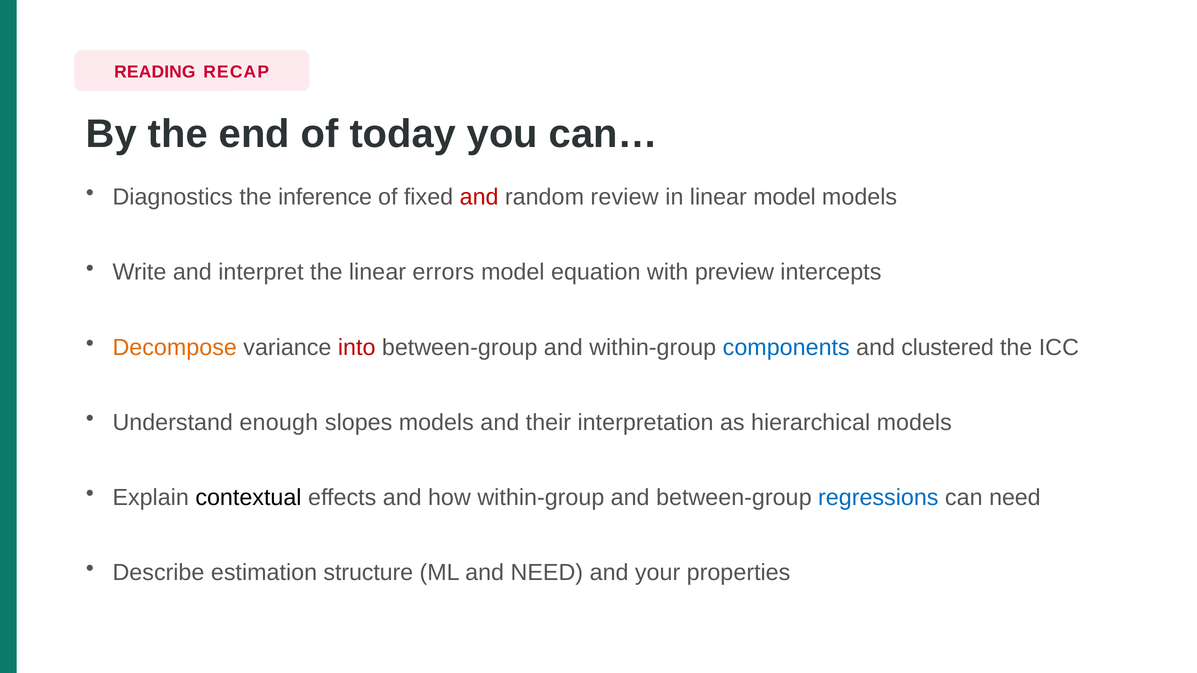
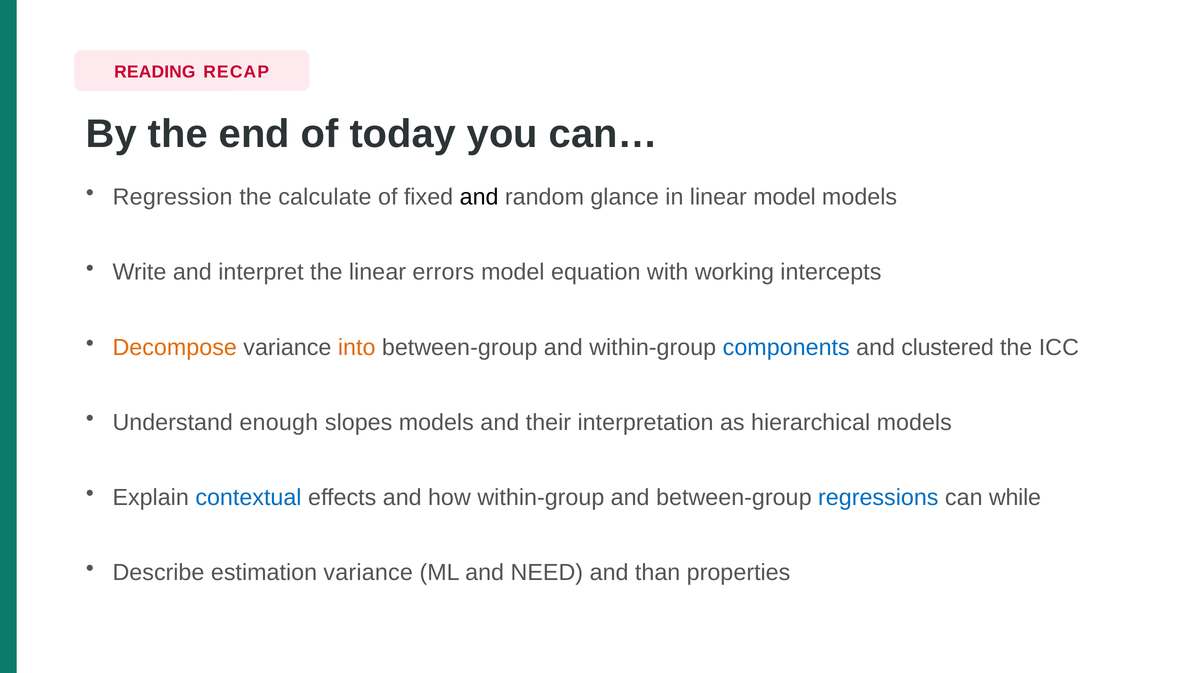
Diagnostics: Diagnostics -> Regression
inference: inference -> calculate
and at (479, 197) colour: red -> black
review: review -> glance
preview: preview -> working
into colour: red -> orange
contextual colour: black -> blue
can need: need -> while
estimation structure: structure -> variance
your: your -> than
